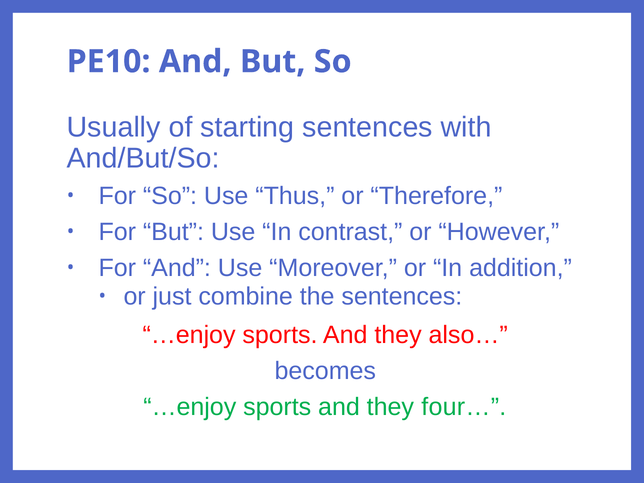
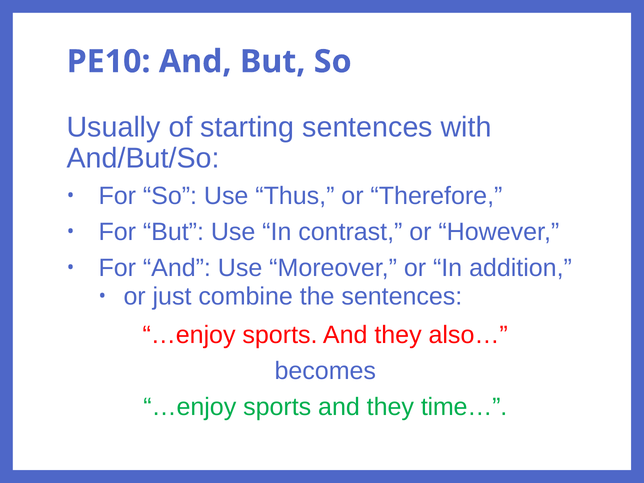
four…: four… -> time…
